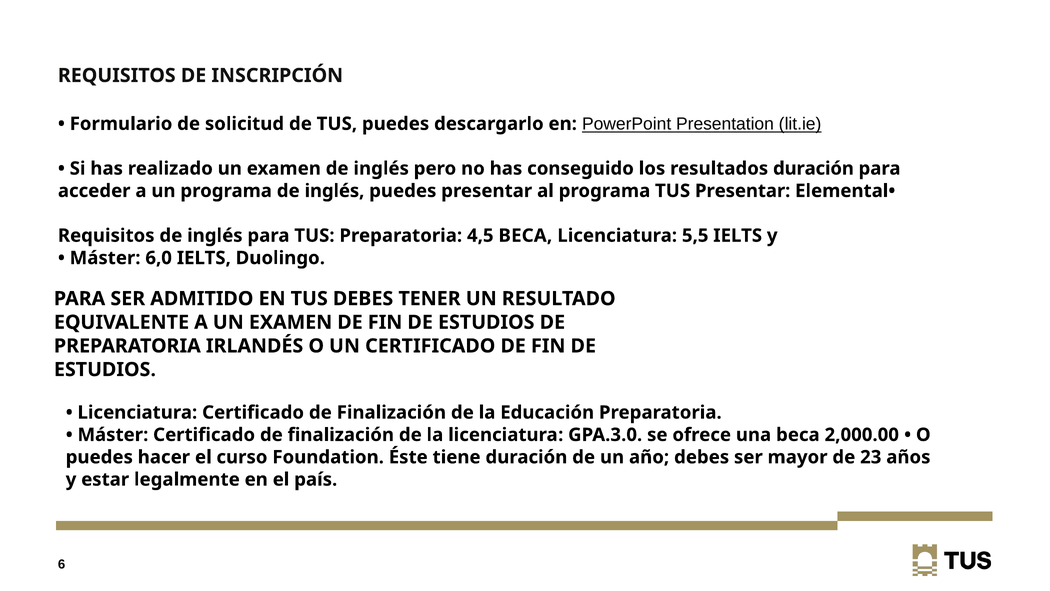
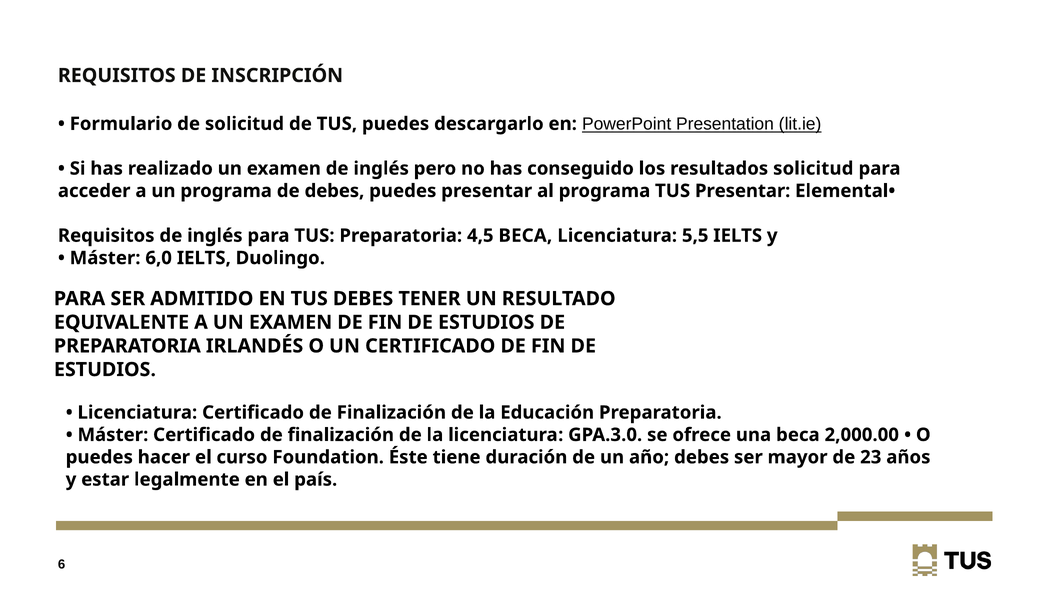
resultados duración: duración -> solicitud
programa de inglés: inglés -> debes
